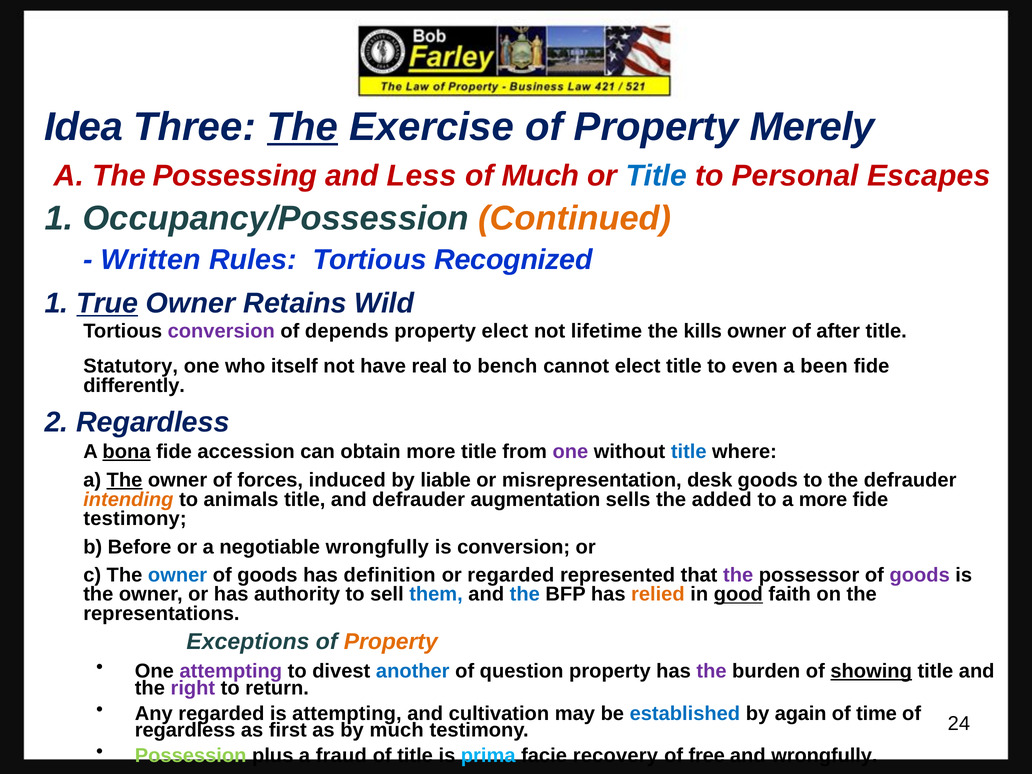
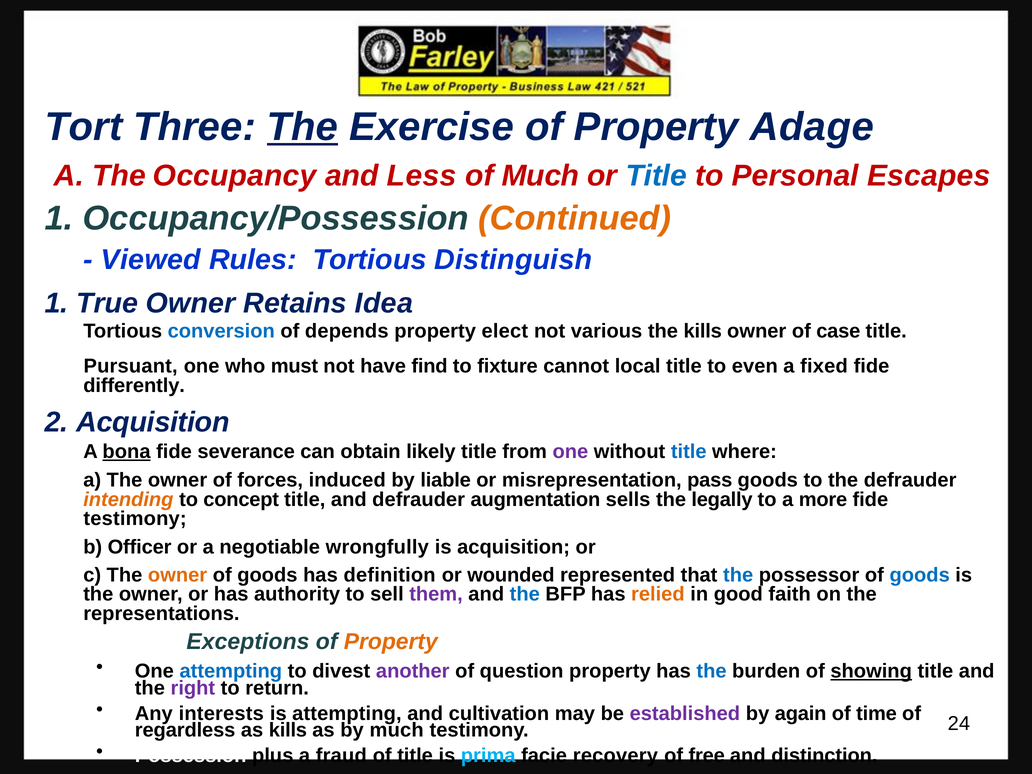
Idea: Idea -> Tort
Merely: Merely -> Adage
Possessing: Possessing -> Occupancy
Written: Written -> Viewed
Recognized: Recognized -> Distinguish
True underline: present -> none
Wild: Wild -> Idea
conversion at (221, 331) colour: purple -> blue
lifetime: lifetime -> various
after: after -> case
Statutory: Statutory -> Pursuant
itself: itself -> must
real: real -> find
bench: bench -> fixture
cannot elect: elect -> local
been: been -> fixed
2 Regardless: Regardless -> Acquisition
accession: accession -> severance
obtain more: more -> likely
The at (124, 480) underline: present -> none
desk: desk -> pass
animals: animals -> concept
added: added -> legally
Before: Before -> Officer
is conversion: conversion -> acquisition
owner at (178, 575) colour: blue -> orange
or regarded: regarded -> wounded
the at (738, 575) colour: purple -> blue
goods at (920, 575) colour: purple -> blue
them colour: blue -> purple
good underline: present -> none
attempting at (231, 671) colour: purple -> blue
another colour: blue -> purple
the at (711, 671) colour: purple -> blue
Any regarded: regarded -> interests
established colour: blue -> purple
as first: first -> kills
Possession colour: light green -> white
and wrongfully: wrongfully -> distinction
